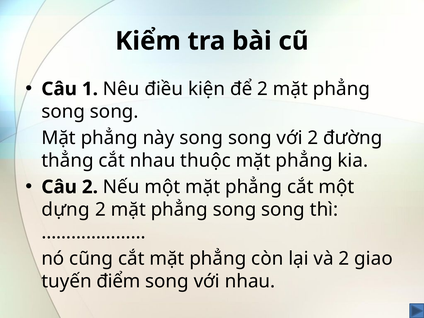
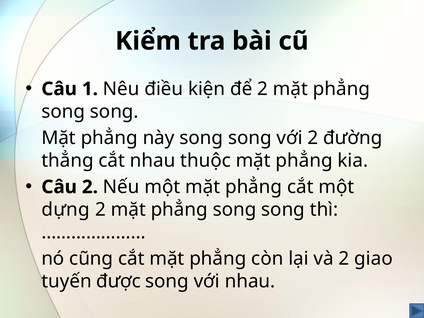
điểm: điểm -> được
